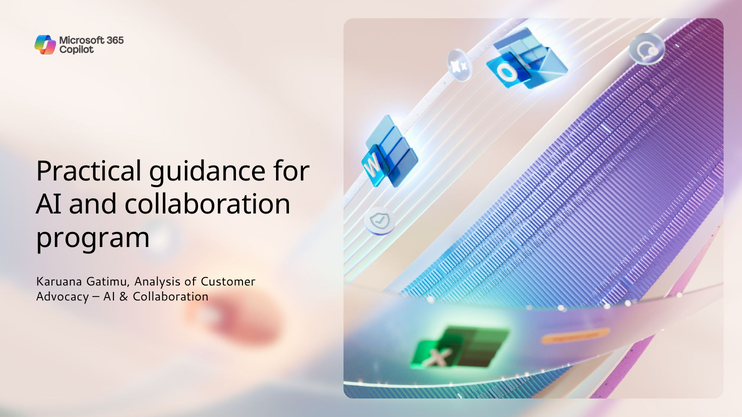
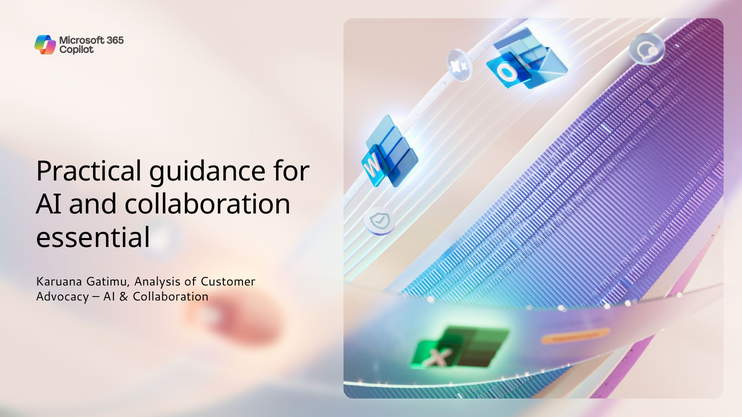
program: program -> essential
